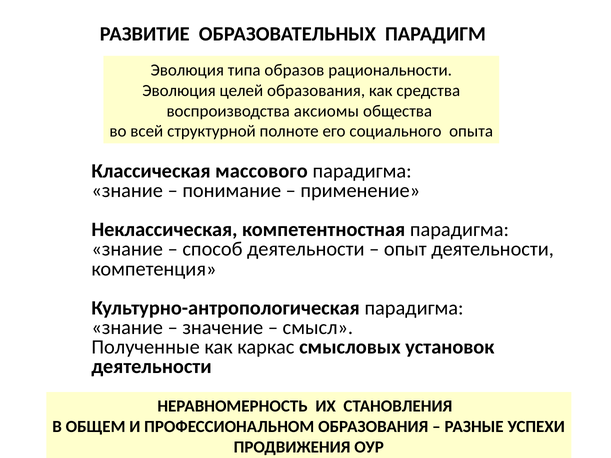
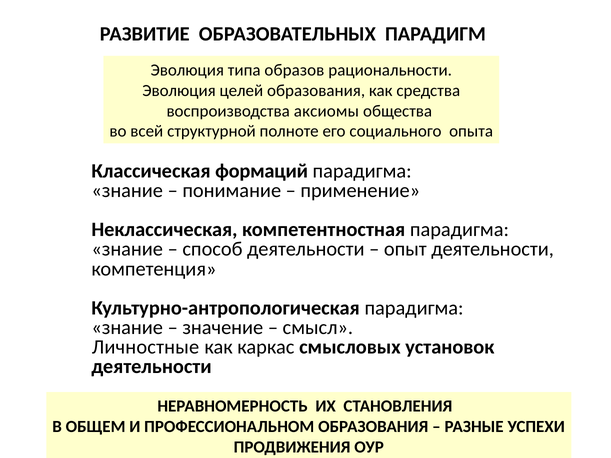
массового: массового -> формаций
Полученные: Полученные -> Личностные
